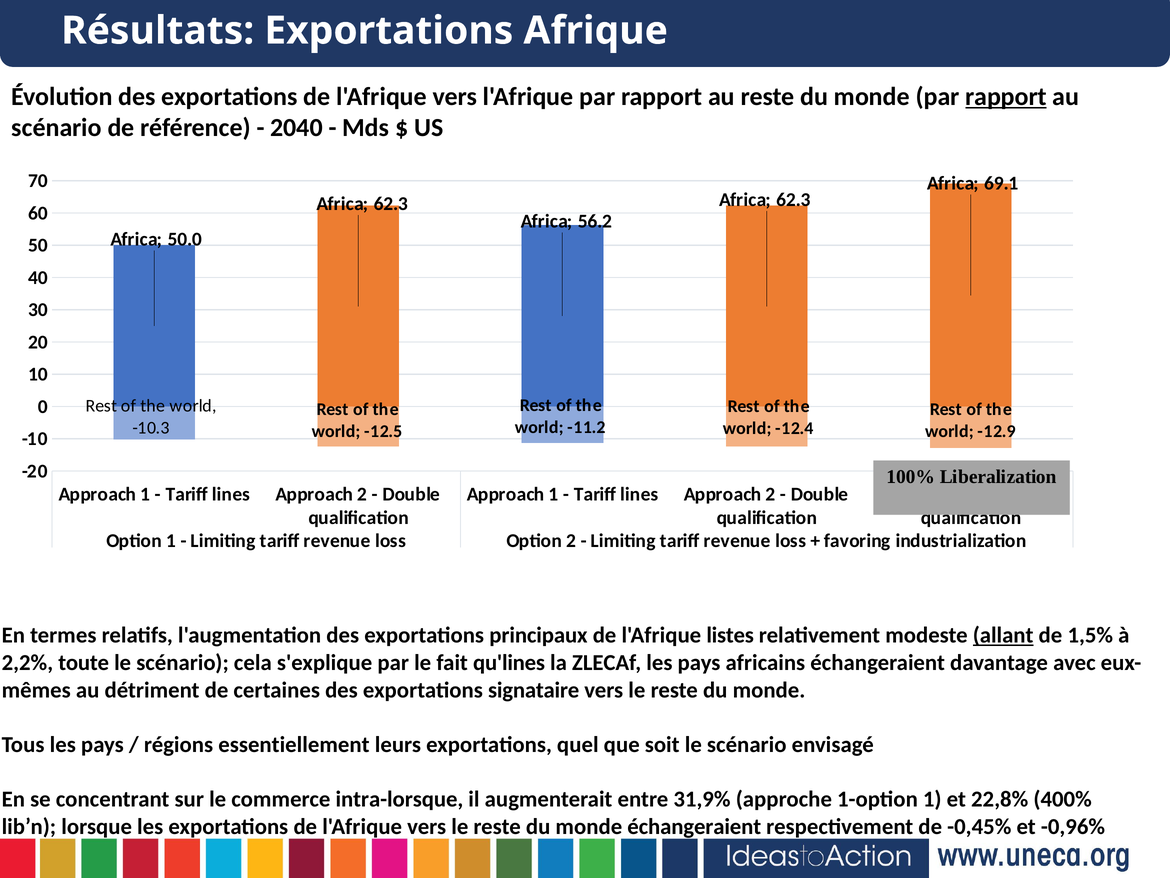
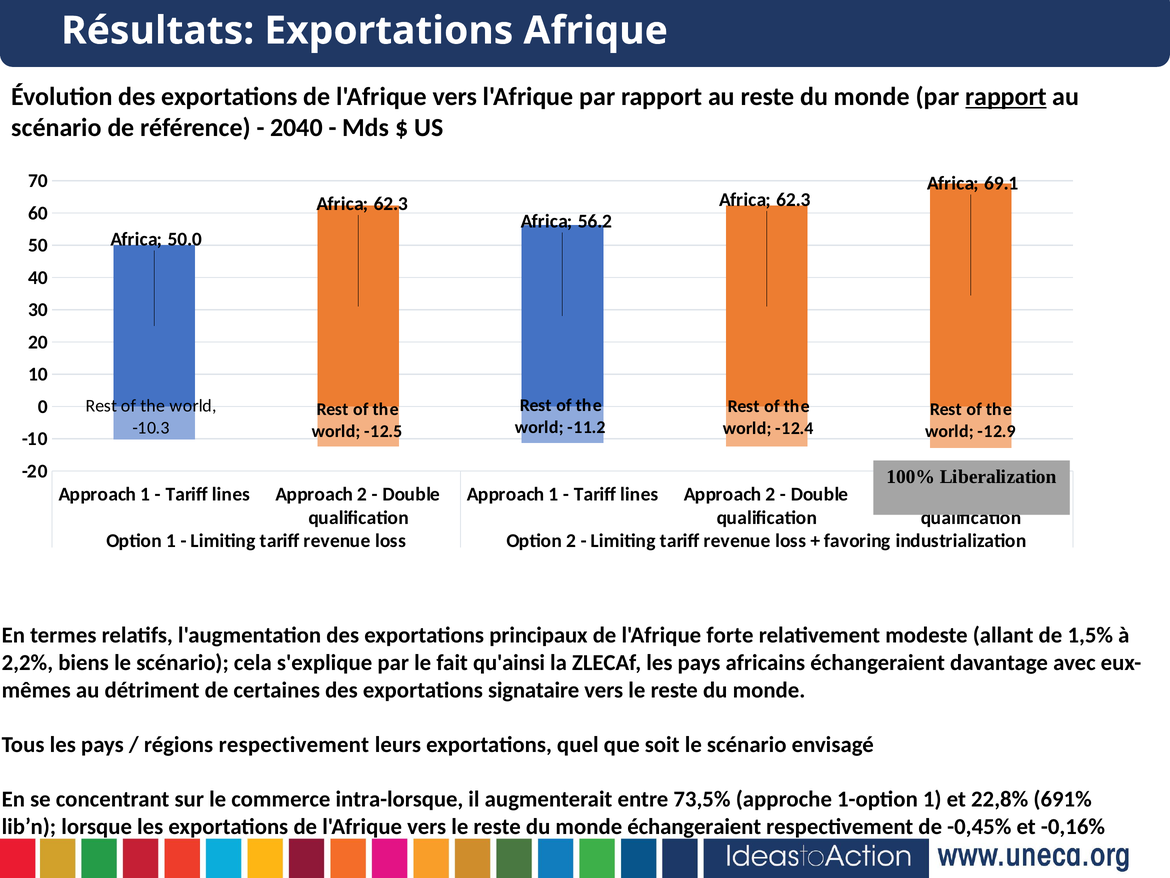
listes: listes -> forte
allant underline: present -> none
toute: toute -> biens
qu'lines: qu'lines -> qu'ainsi
régions essentiellement: essentiellement -> respectivement
31,9%: 31,9% -> 73,5%
400%: 400% -> 691%
-0,96%: -0,96% -> -0,16%
